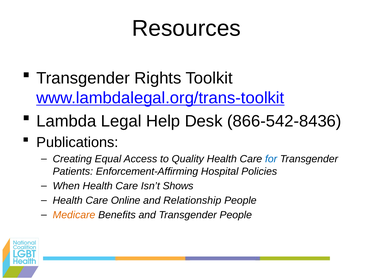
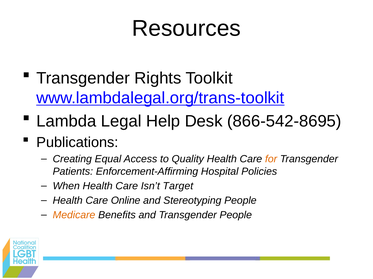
866-542-8436: 866-542-8436 -> 866-542-8695
for colour: blue -> orange
Shows: Shows -> Target
Relationship: Relationship -> Stereotyping
